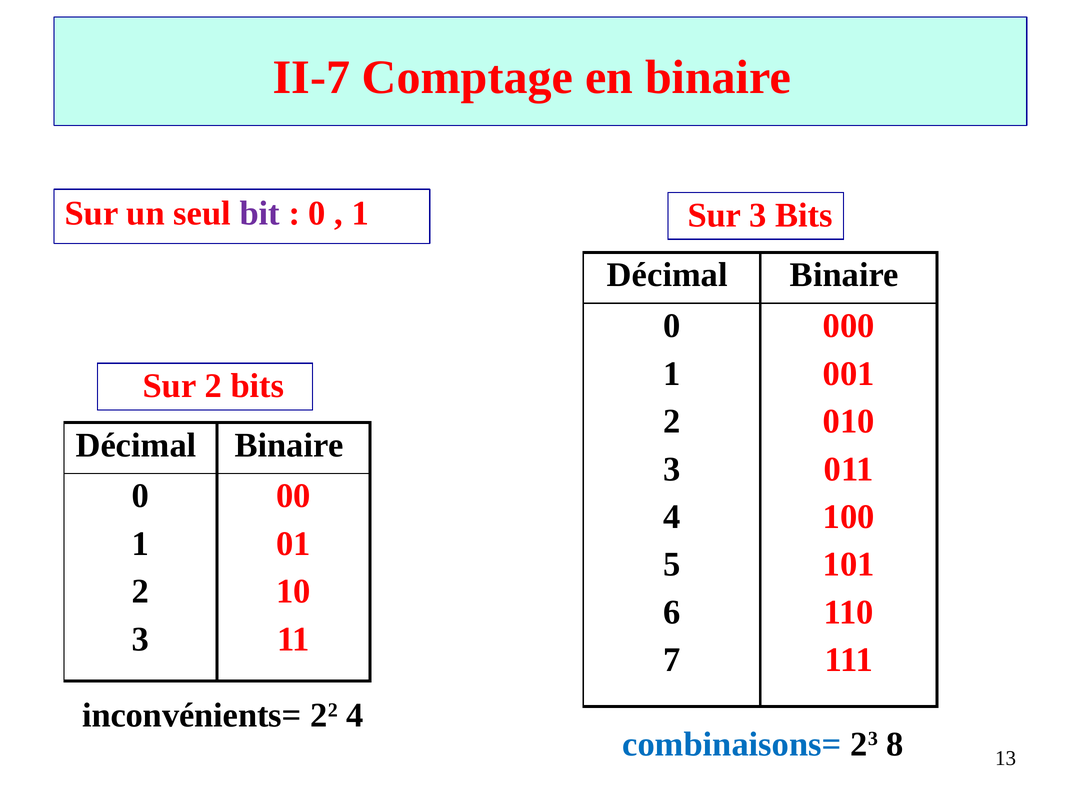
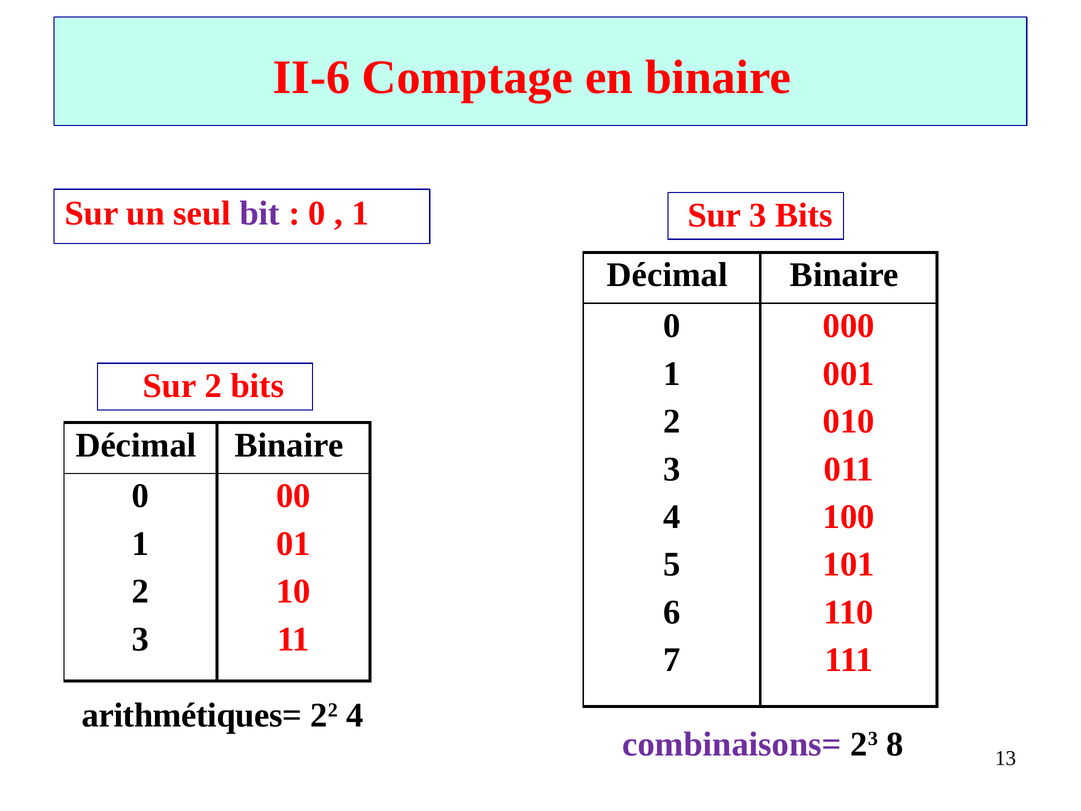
II-7: II-7 -> II-6
inconvénients=: inconvénients= -> arithmétiques=
combinaisons= colour: blue -> purple
